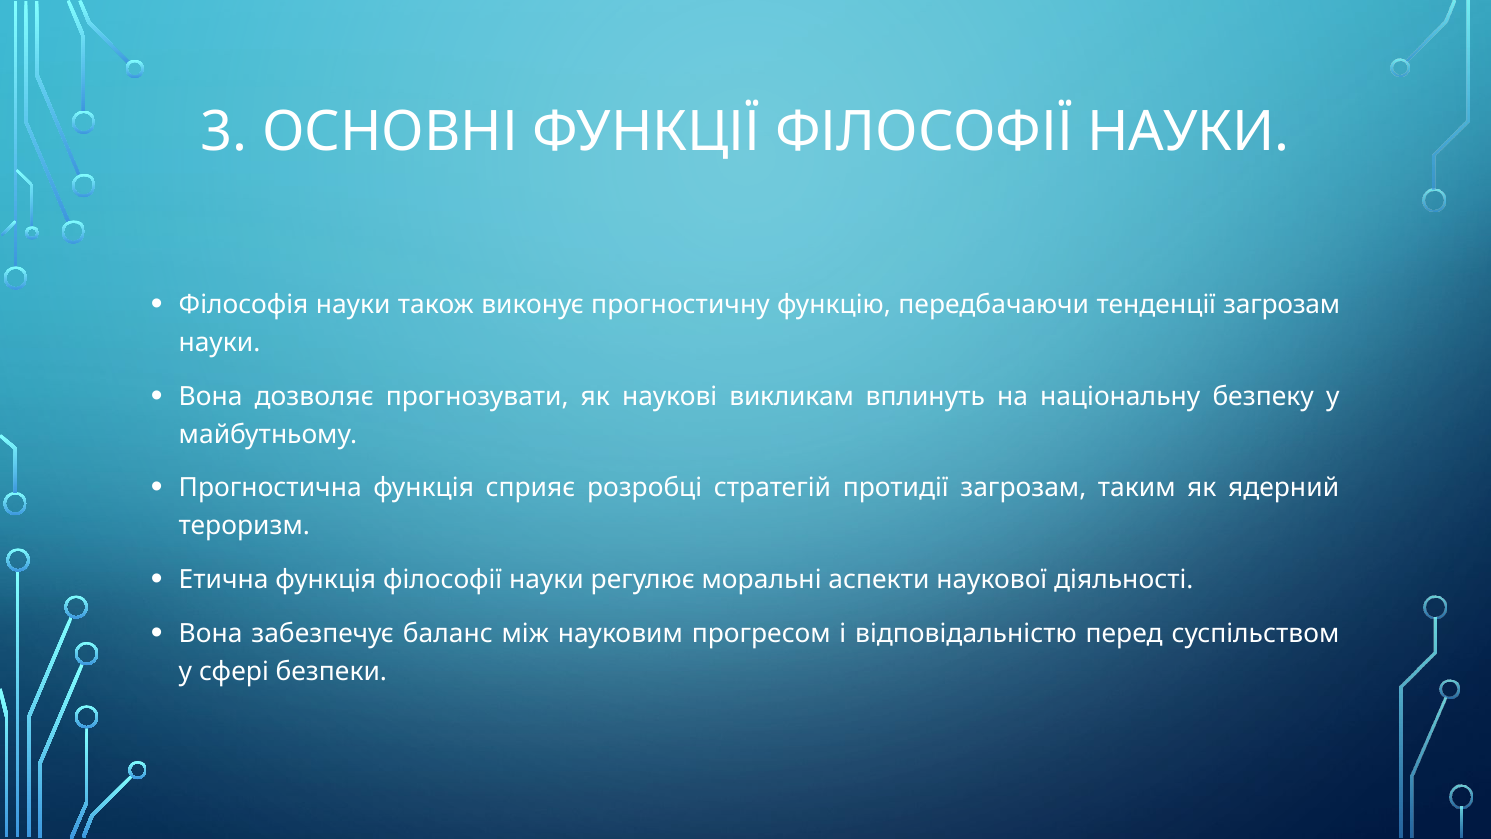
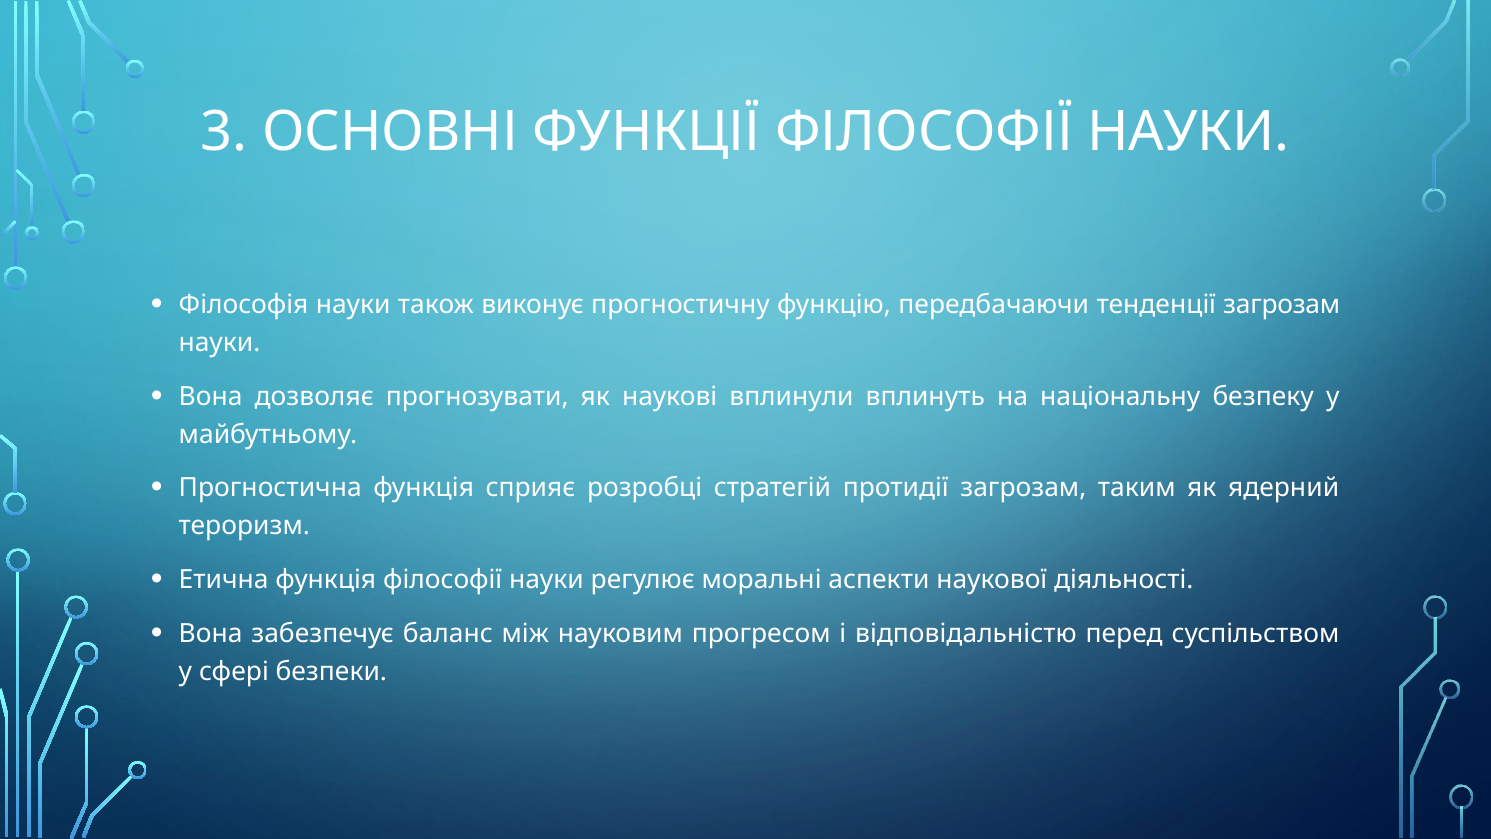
викликам: викликам -> вплинули
